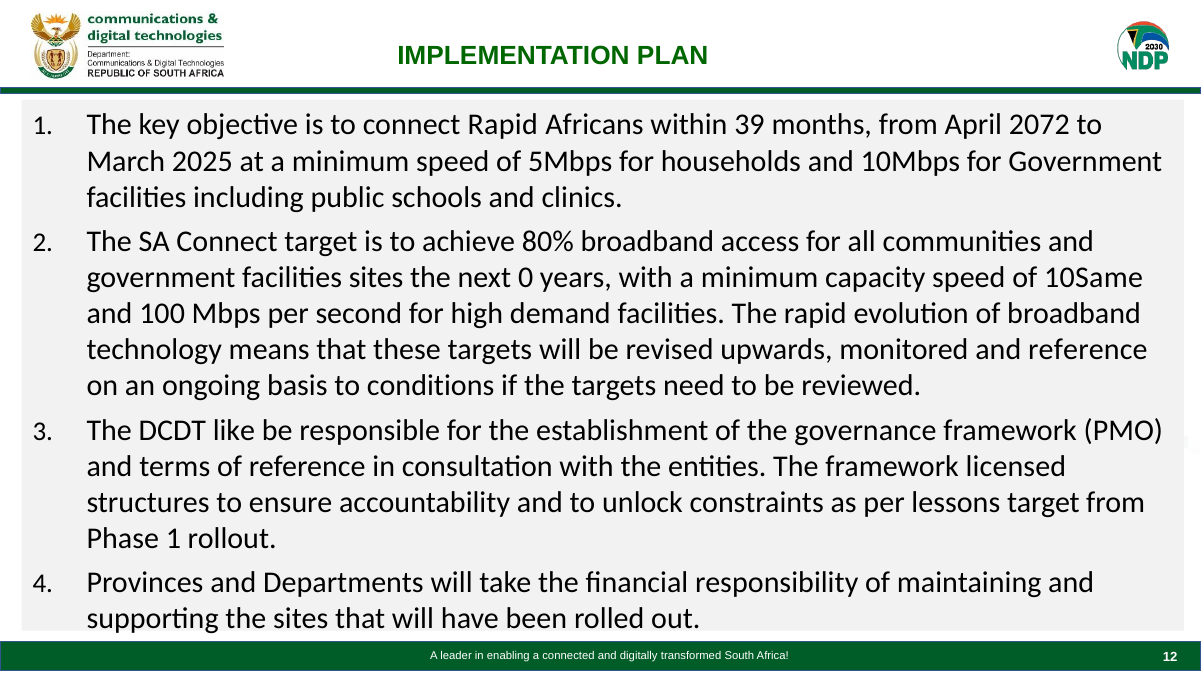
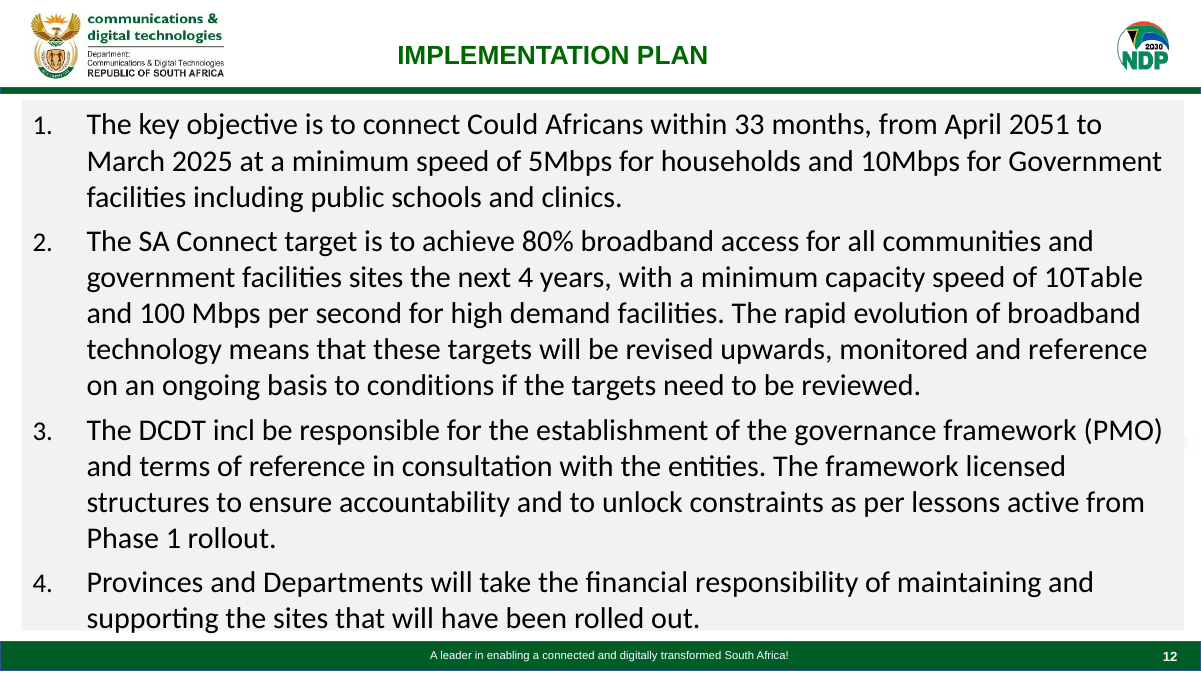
connect Rapid: Rapid -> Could
39: 39 -> 33
2072: 2072 -> 2051
next 0: 0 -> 4
10Same: 10Same -> 10Table
like: like -> incl
lessons target: target -> active
